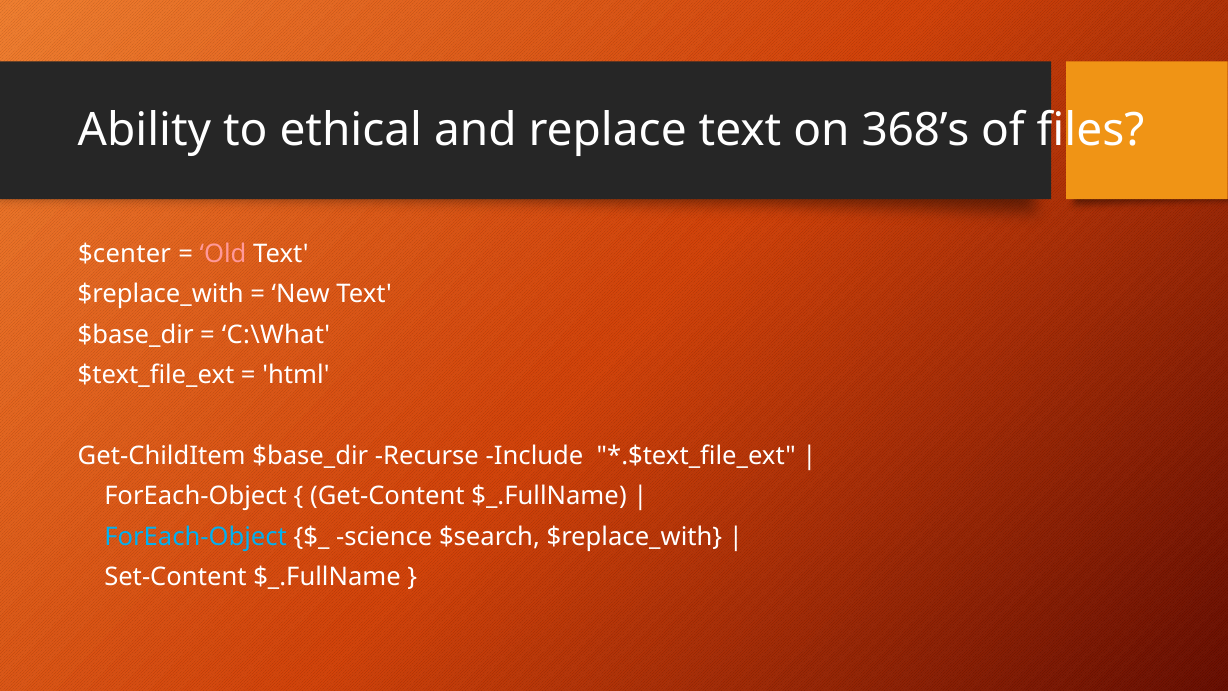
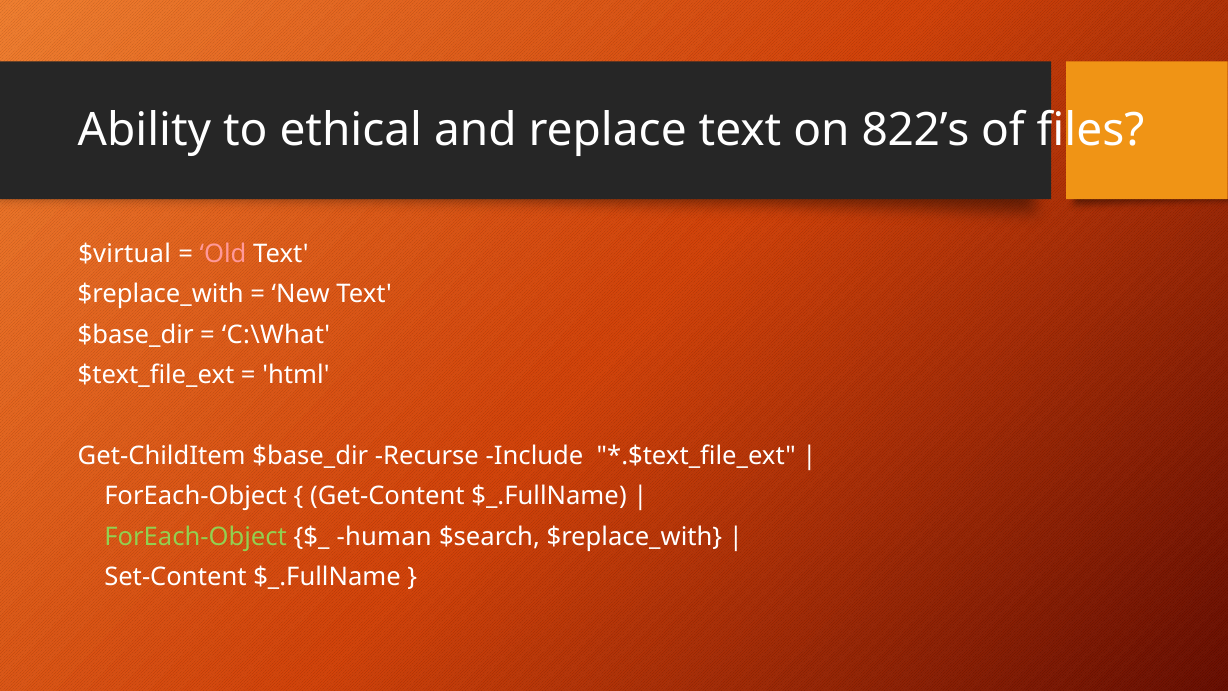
368’s: 368’s -> 822’s
$center: $center -> $virtual
ForEach-Object at (196, 537) colour: light blue -> light green
science: science -> human
